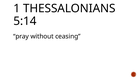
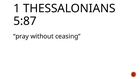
5:14: 5:14 -> 5:87
